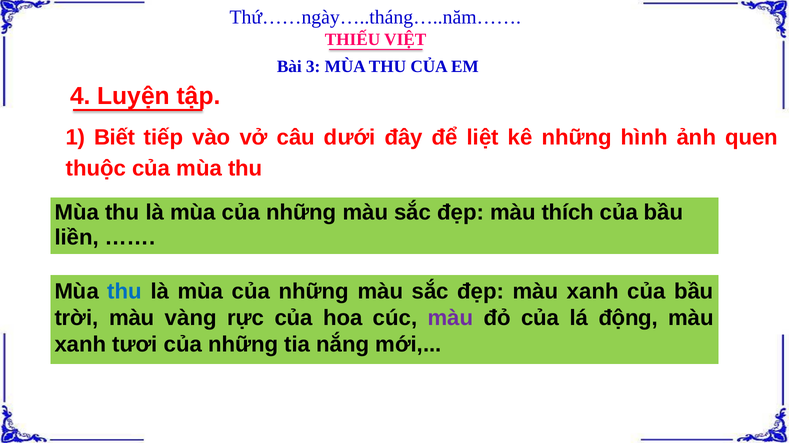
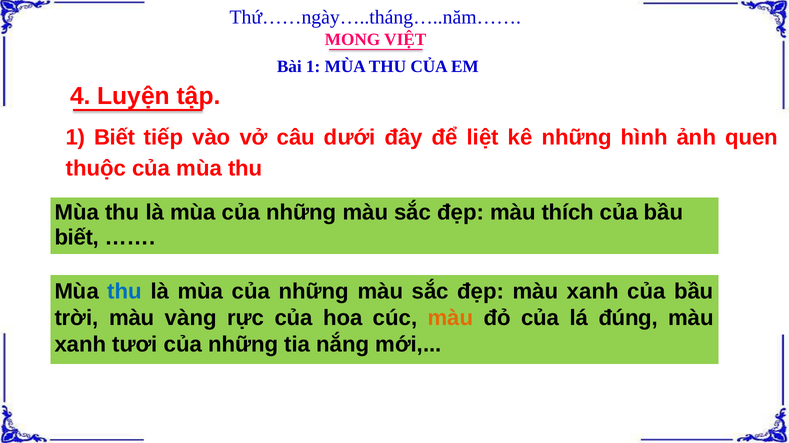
THIẾU: THIẾU -> MONG
Bài 3: 3 -> 1
liền at (77, 237): liền -> biết
màu at (450, 318) colour: purple -> orange
động: động -> đúng
